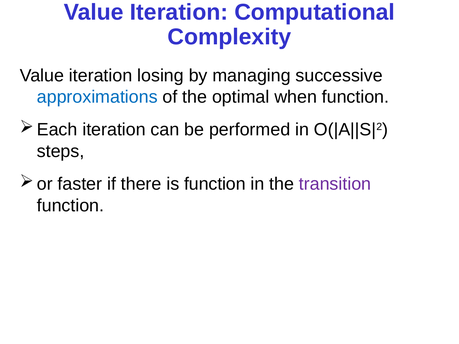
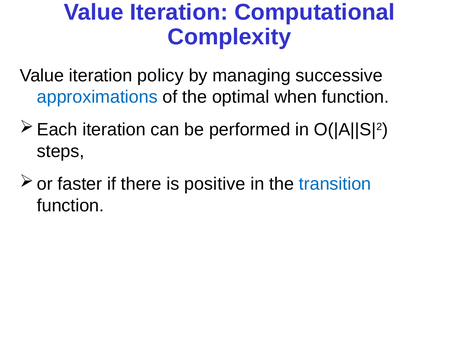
losing: losing -> policy
is function: function -> positive
transition colour: purple -> blue
